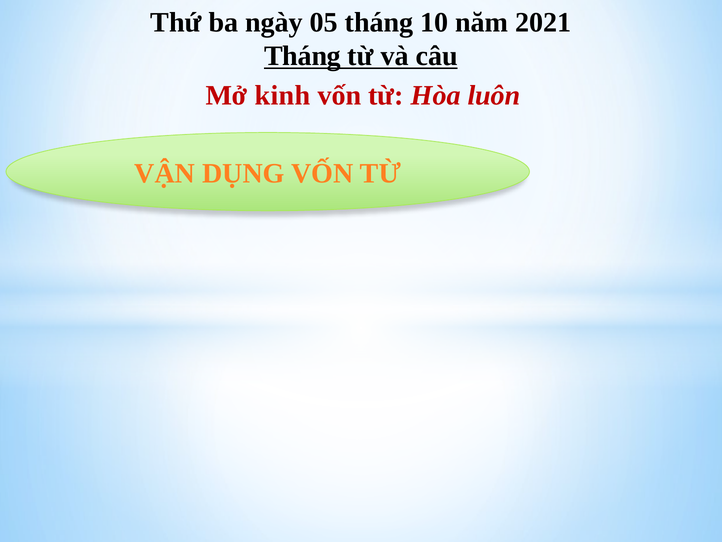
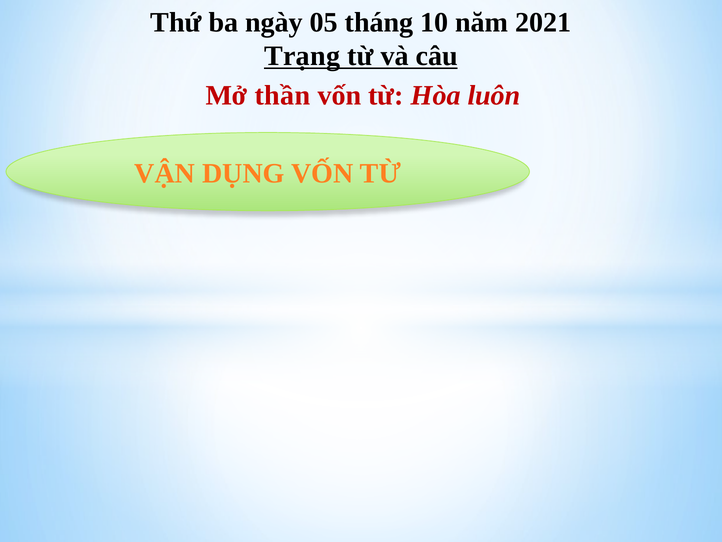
Tháng at (302, 56): Tháng -> Trạng
kinh: kinh -> thần
